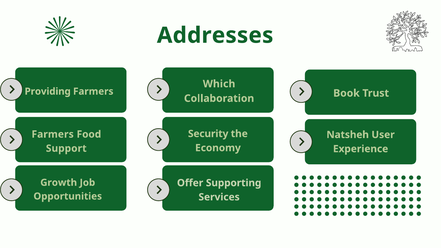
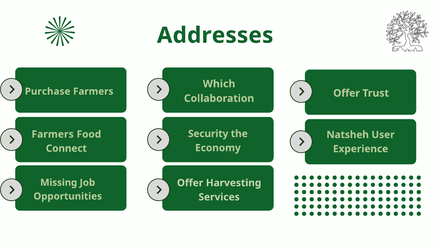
Providing: Providing -> Purchase
Book at (346, 93): Book -> Offer
Support: Support -> Connect
Growth: Growth -> Missing
Supporting: Supporting -> Harvesting
